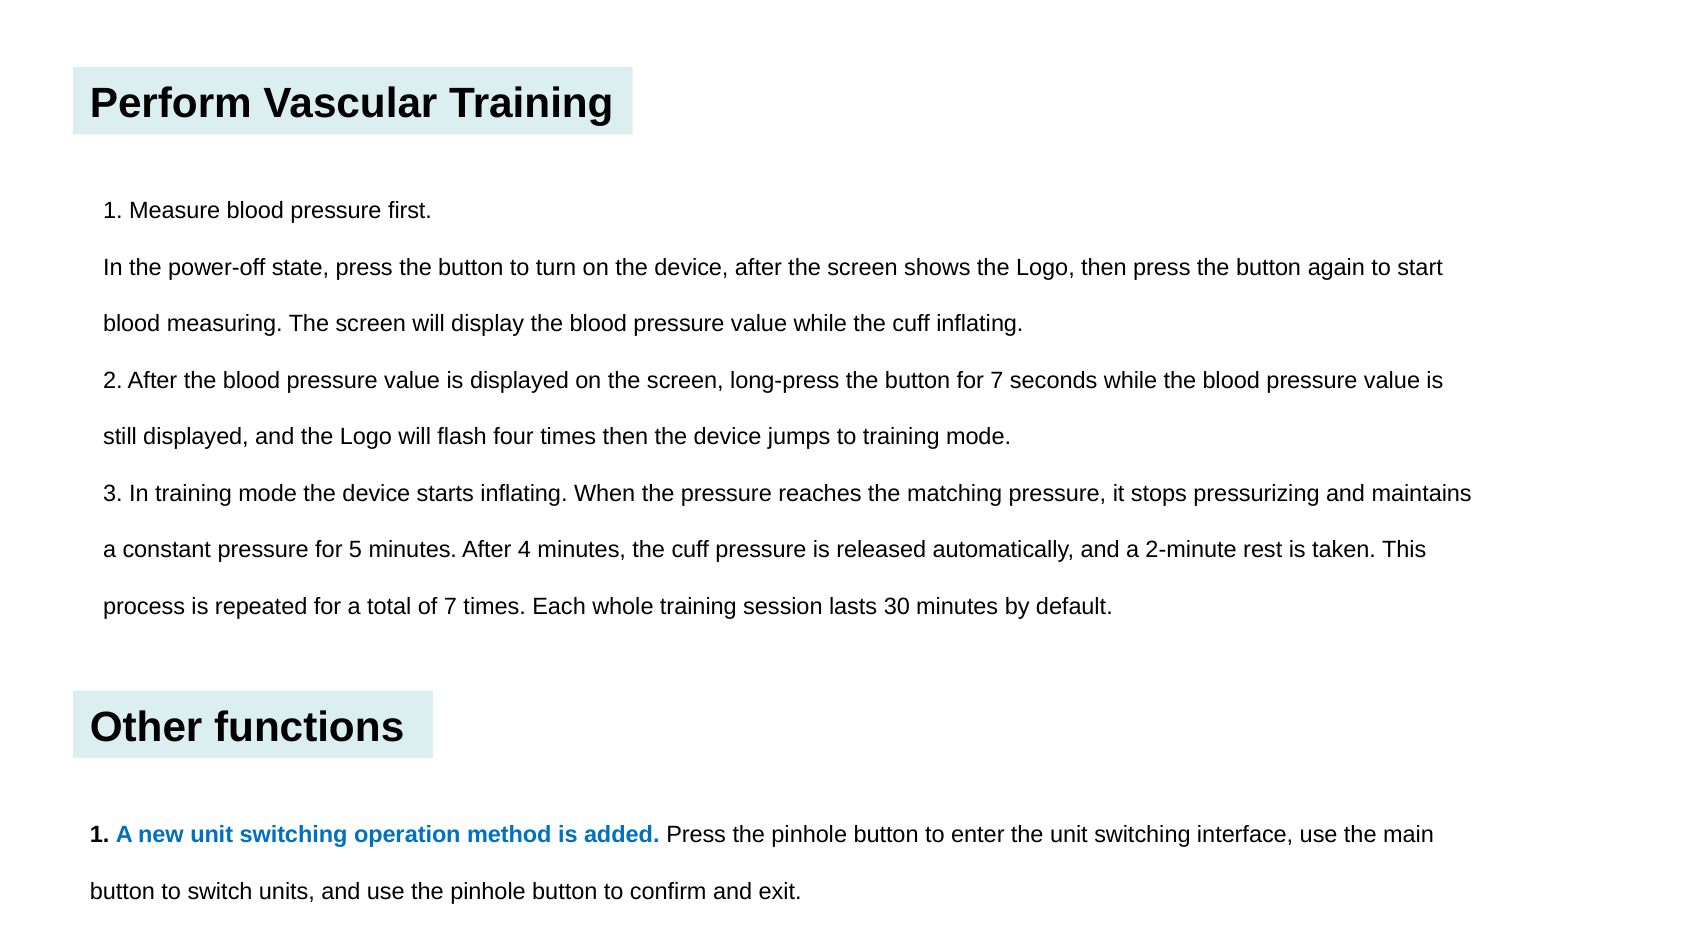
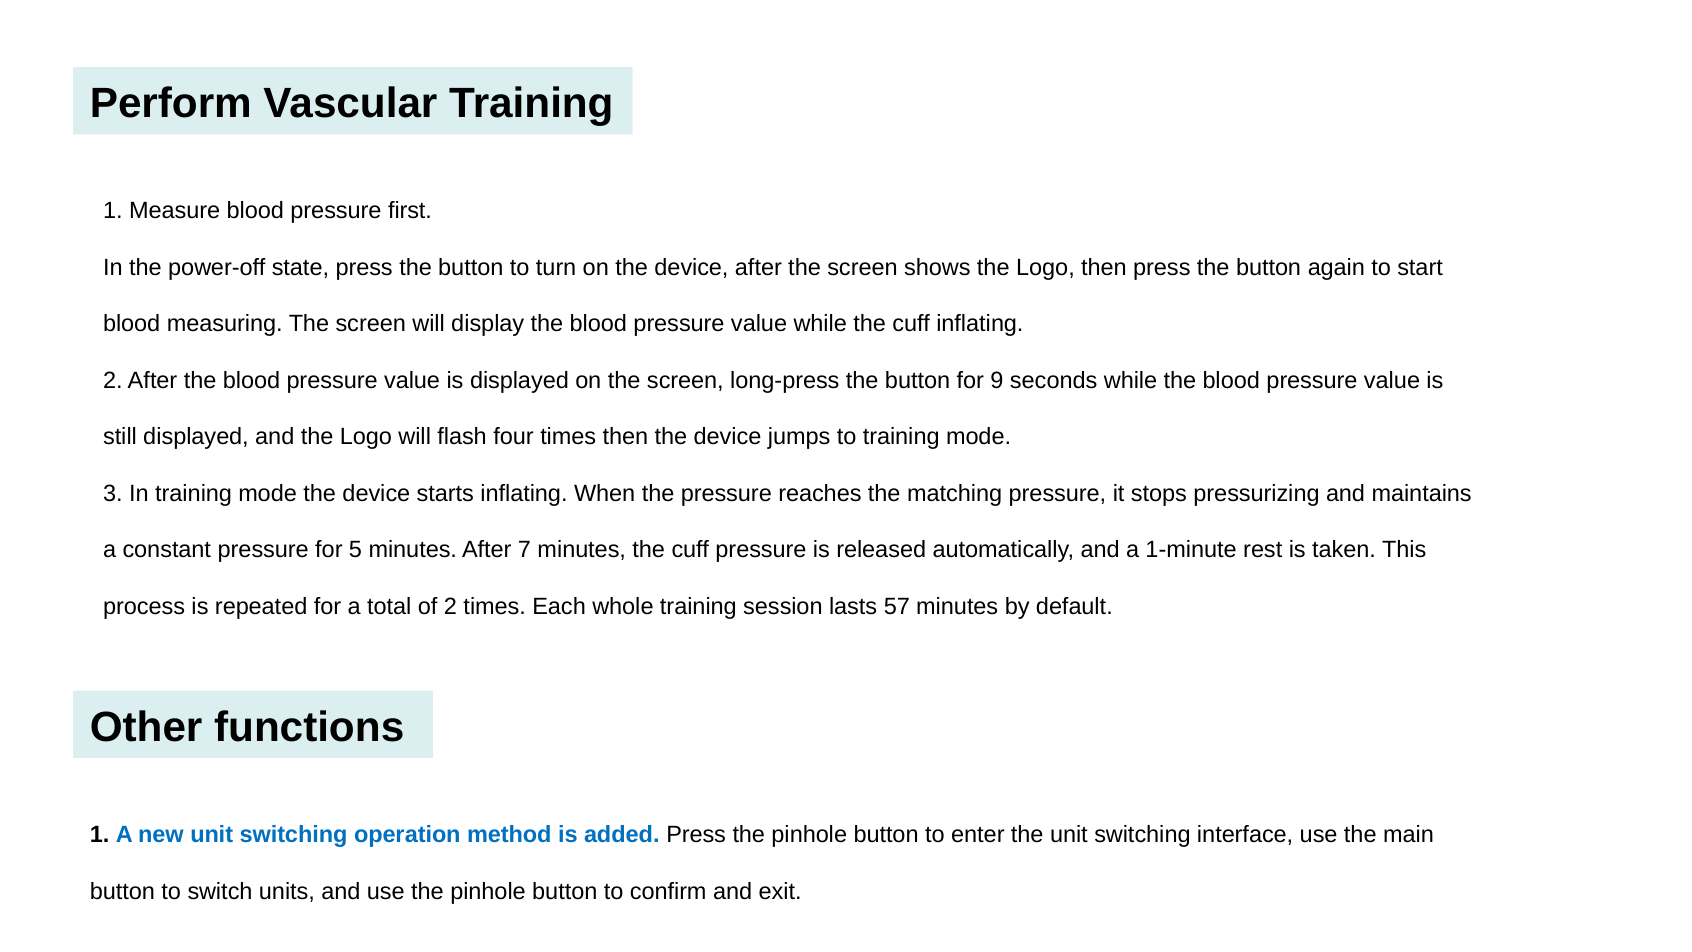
for 7: 7 -> 9
4: 4 -> 7
2-minute: 2-minute -> 1-minute
of 7: 7 -> 2
30: 30 -> 57
